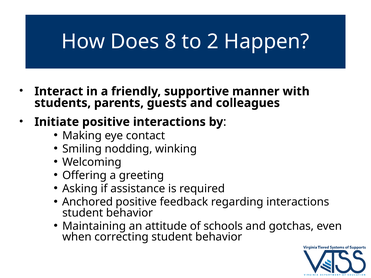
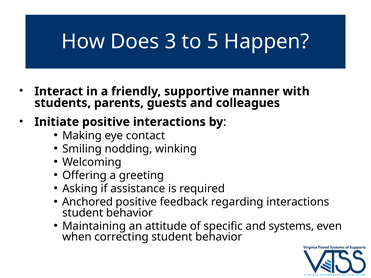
8: 8 -> 3
2: 2 -> 5
schools: schools -> specific
gotchas: gotchas -> systems
